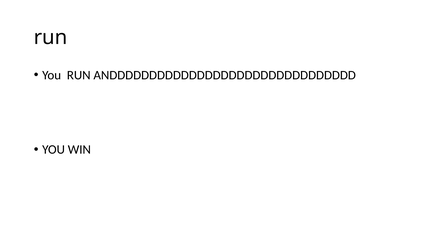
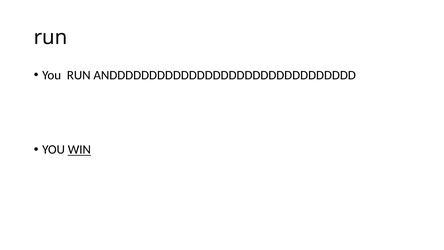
WIN underline: none -> present
